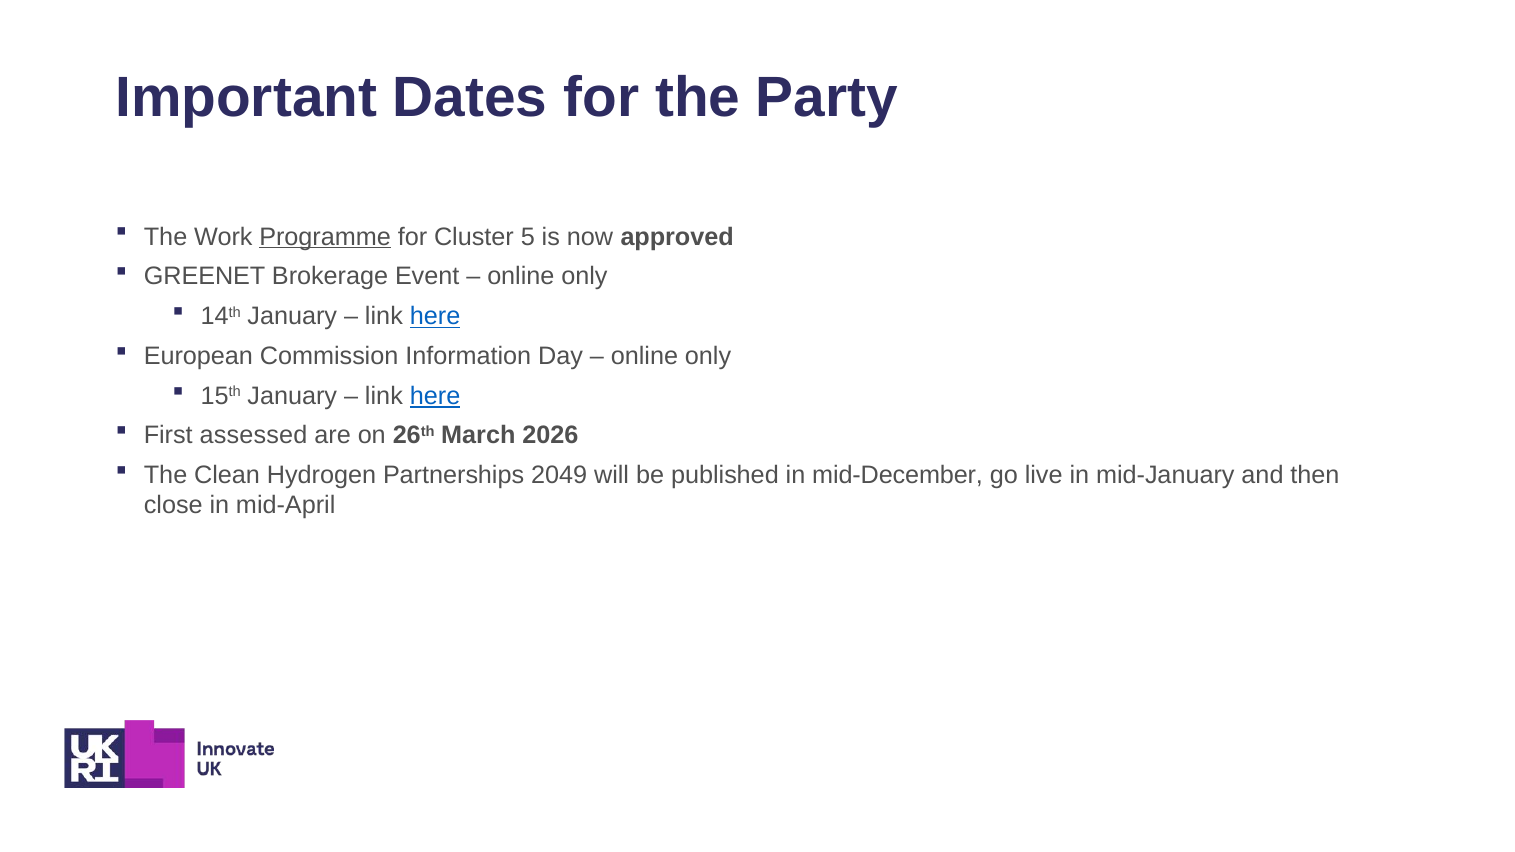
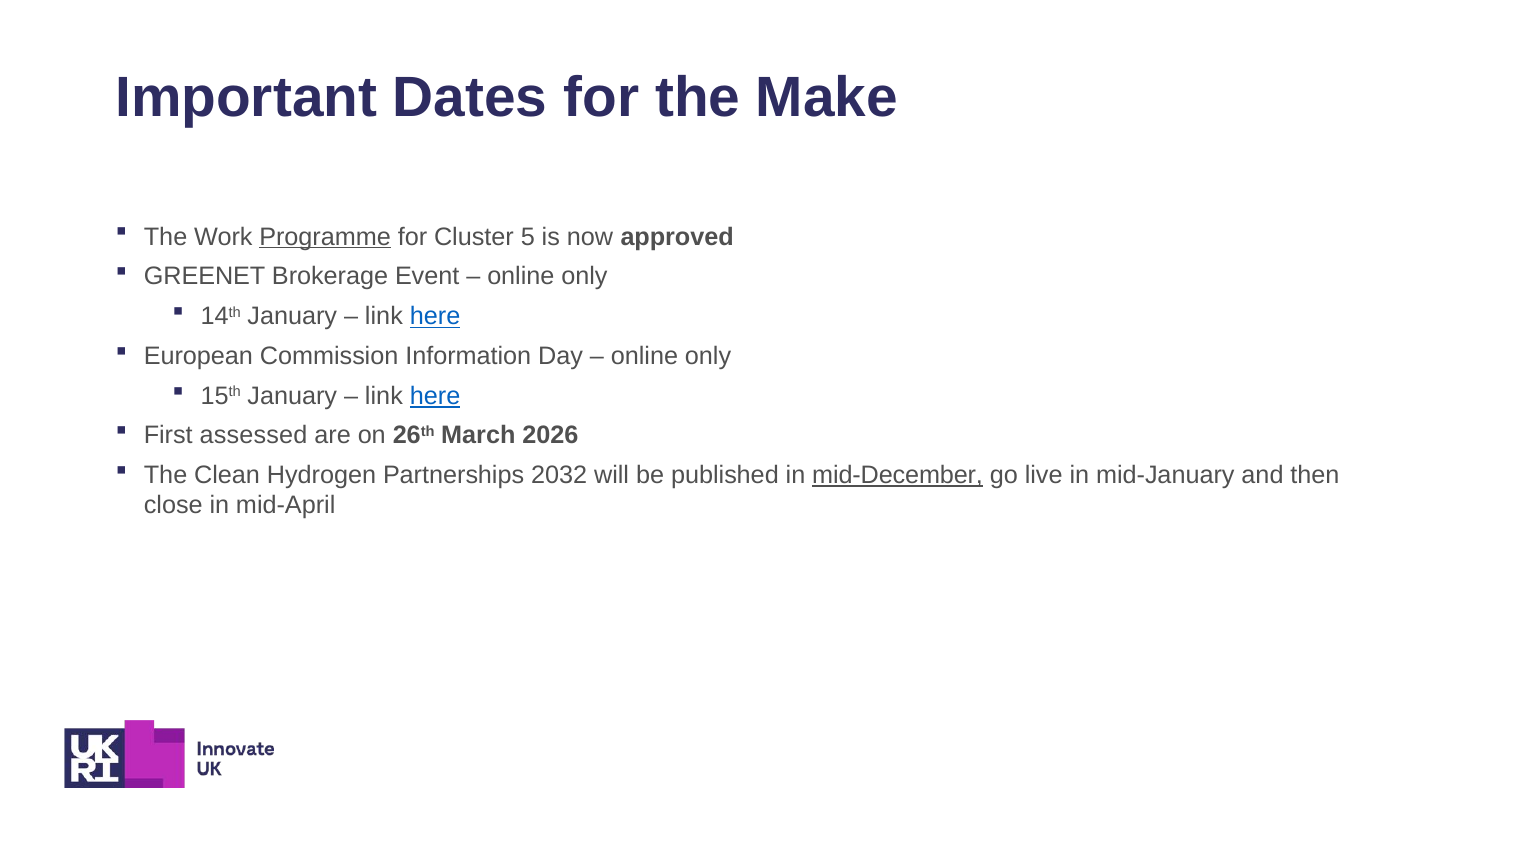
Party: Party -> Make
2049: 2049 -> 2032
mid-December underline: none -> present
